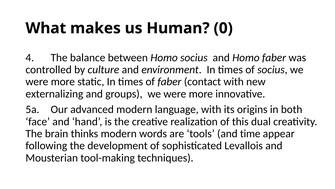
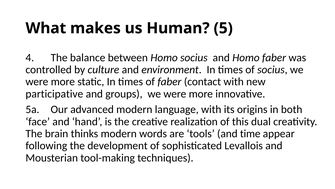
0: 0 -> 5
externalizing: externalizing -> participative
